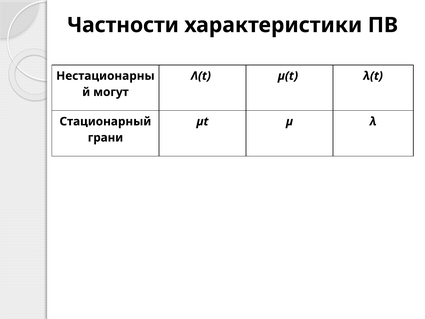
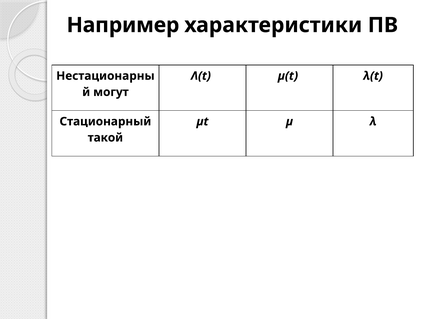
Частности: Частности -> Например
грани: грани -> такой
